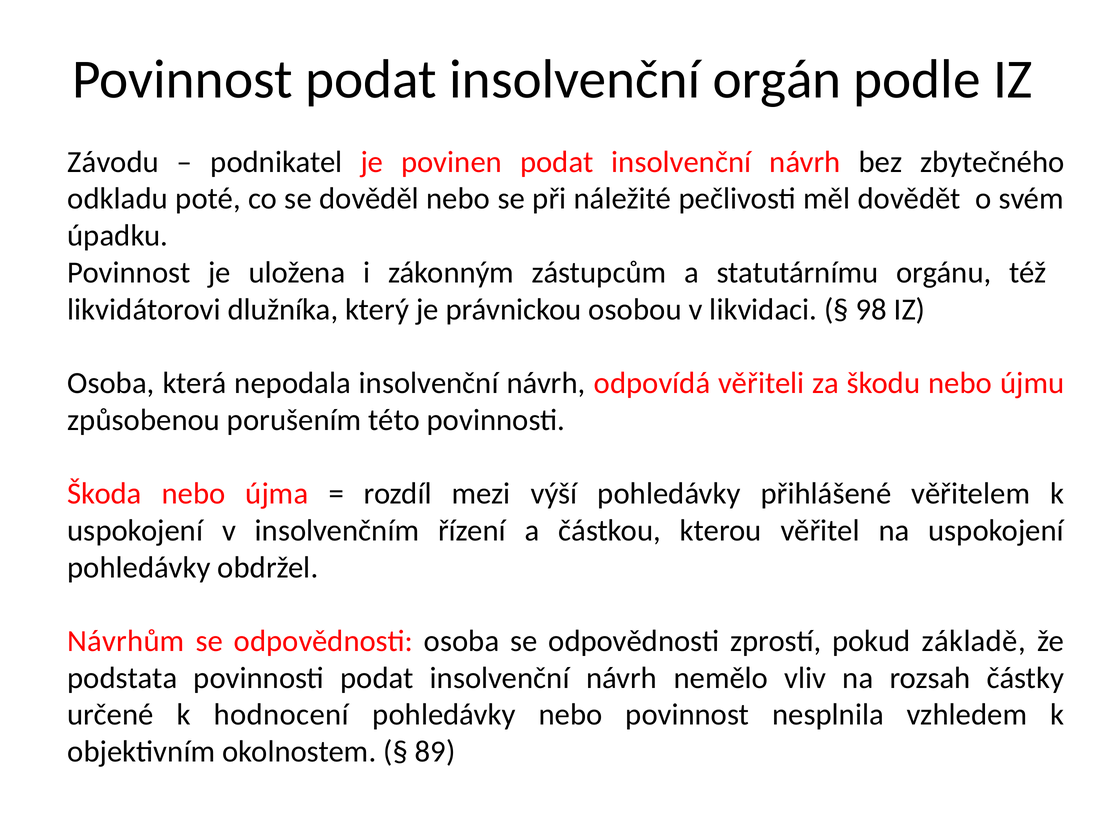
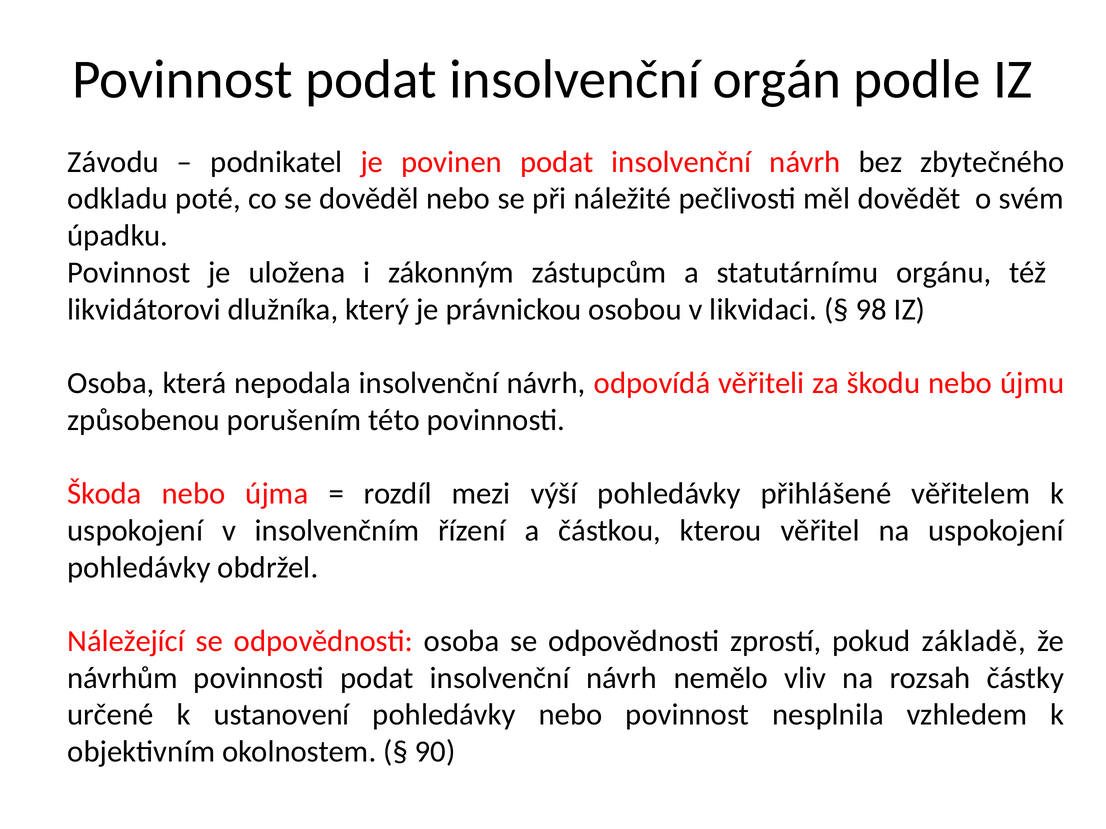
Návrhům: Návrhům -> Náležející
podstata: podstata -> návrhům
hodnocení: hodnocení -> ustanovení
89: 89 -> 90
